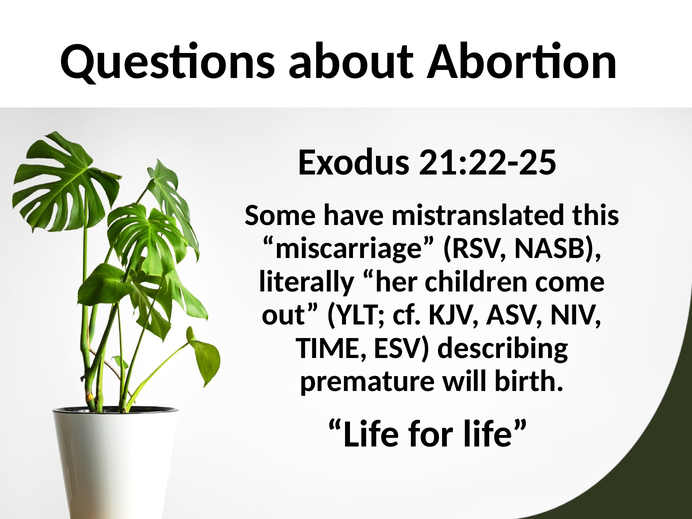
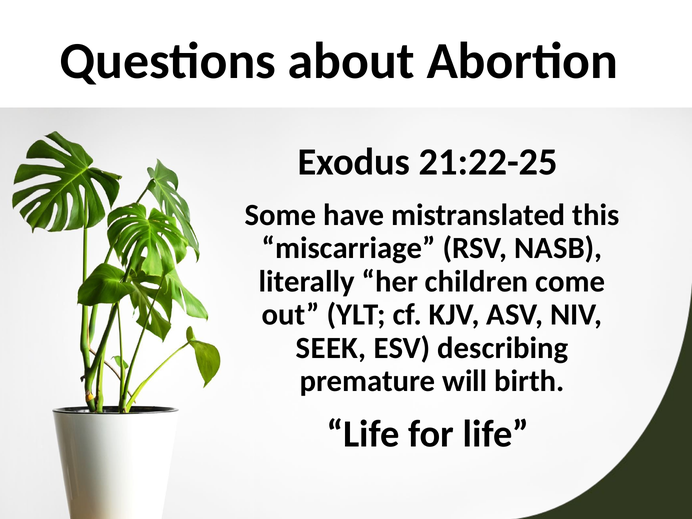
TIME: TIME -> SEEK
